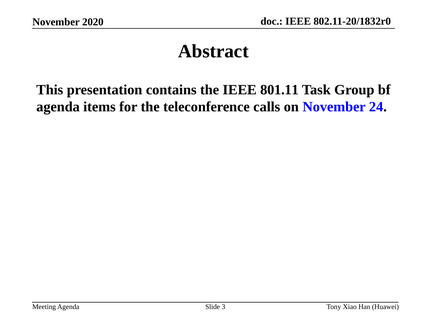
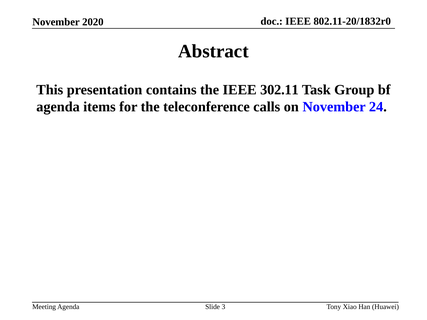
801.11: 801.11 -> 302.11
